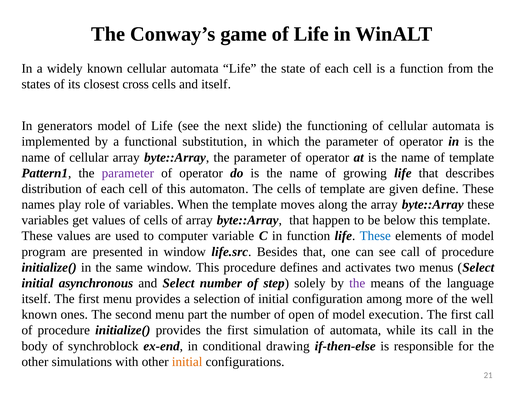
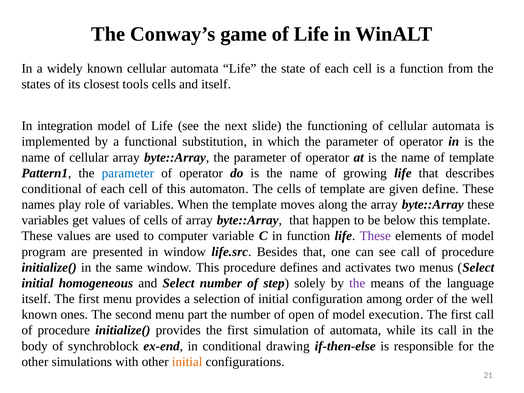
cross: cross -> tools
generators: generators -> integration
parameter at (128, 173) colour: purple -> blue
distribution at (52, 189): distribution -> conditional
These at (375, 236) colour: blue -> purple
asynchronous: asynchronous -> homogeneous
more: more -> order
